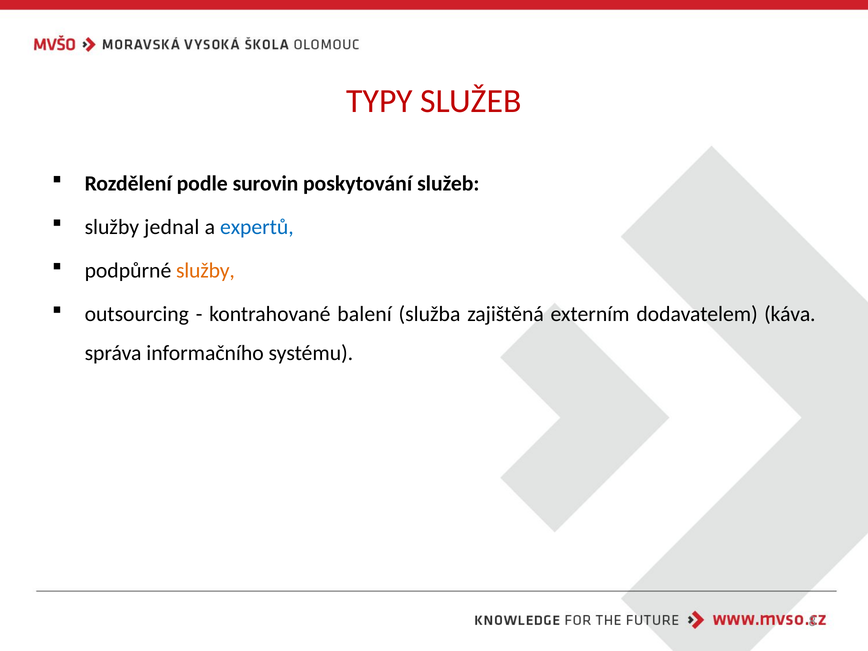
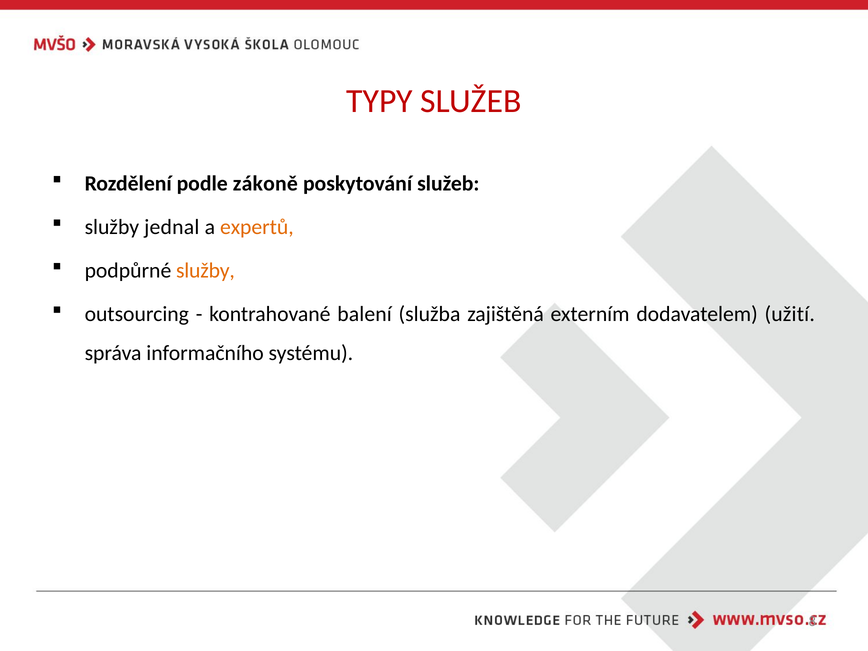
surovin: surovin -> zákoně
expertů colour: blue -> orange
káva: káva -> užití
